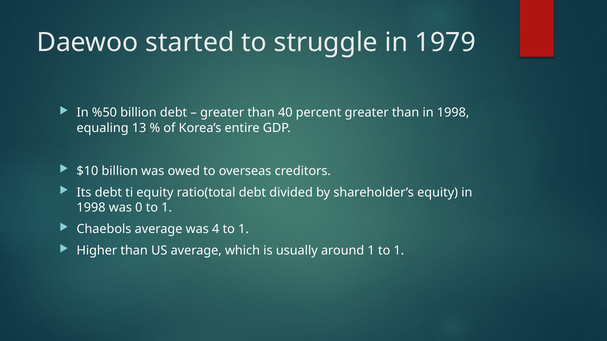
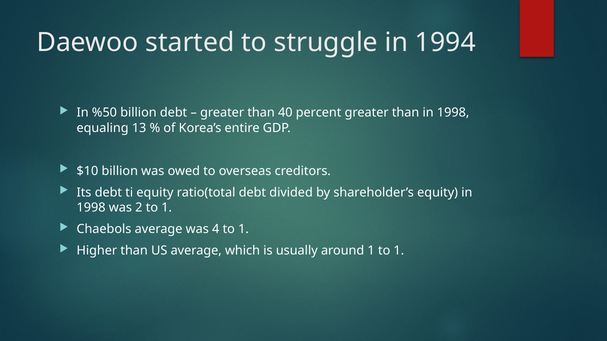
1979: 1979 -> 1994
0: 0 -> 2
